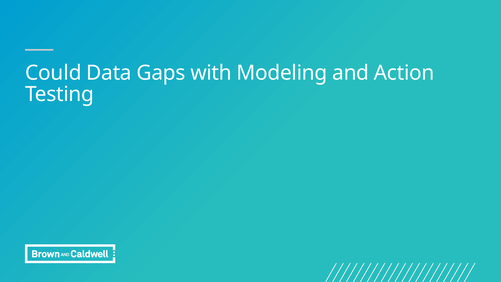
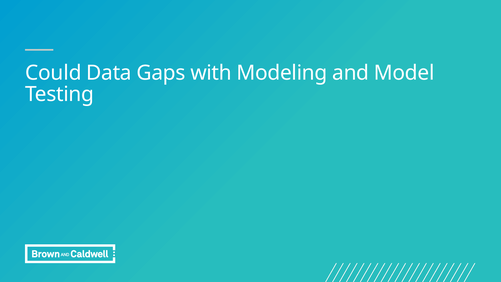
Action: Action -> Model
